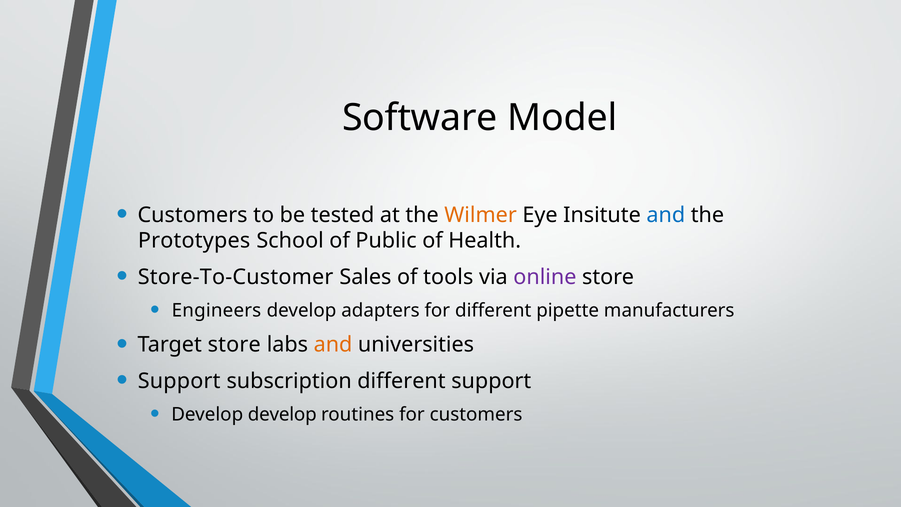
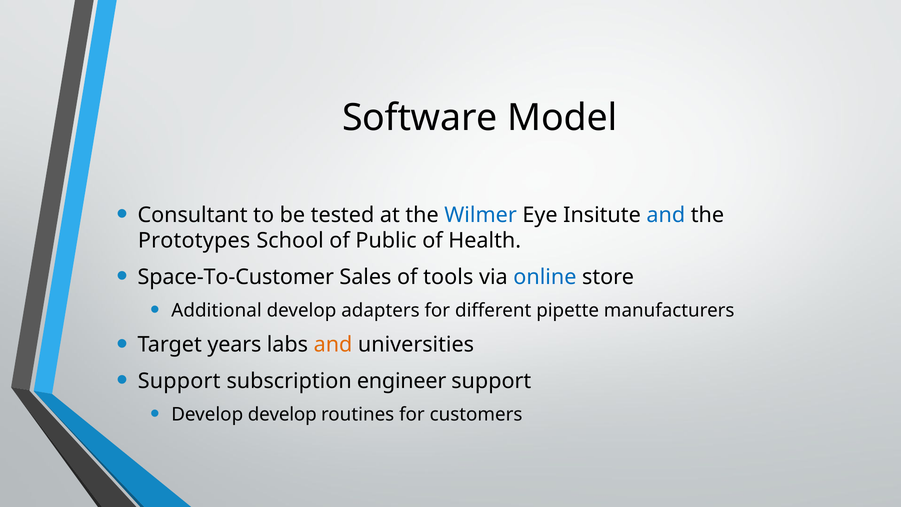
Customers at (193, 215): Customers -> Consultant
Wilmer colour: orange -> blue
Store-To-Customer: Store-To-Customer -> Space-To-Customer
online colour: purple -> blue
Engineers: Engineers -> Additional
Target store: store -> years
subscription different: different -> engineer
